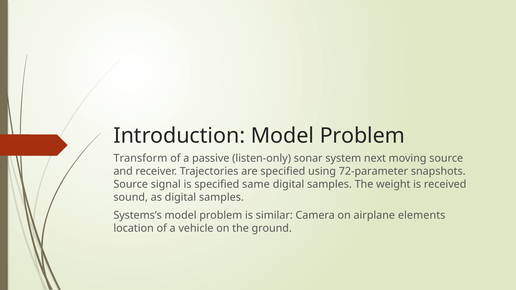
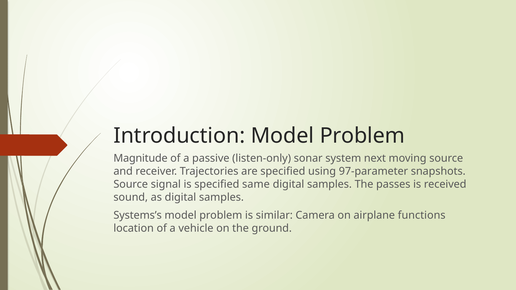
Transform: Transform -> Magnitude
72-parameter: 72-parameter -> 97-parameter
weight: weight -> passes
elements: elements -> functions
